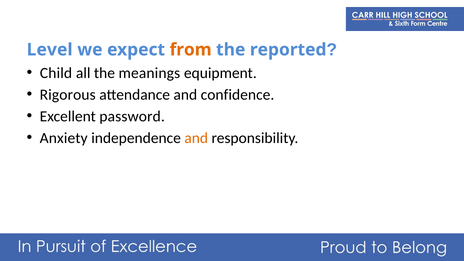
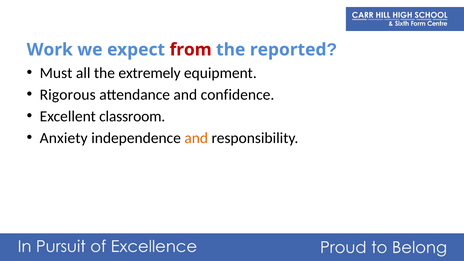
Level: Level -> Work
from colour: orange -> red
Child: Child -> Must
meanings: meanings -> extremely
password: password -> classroom
